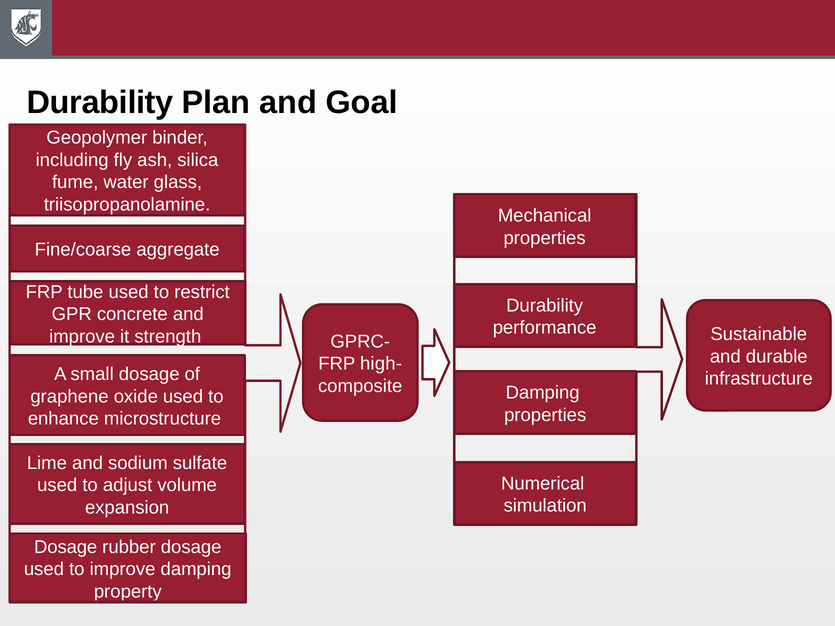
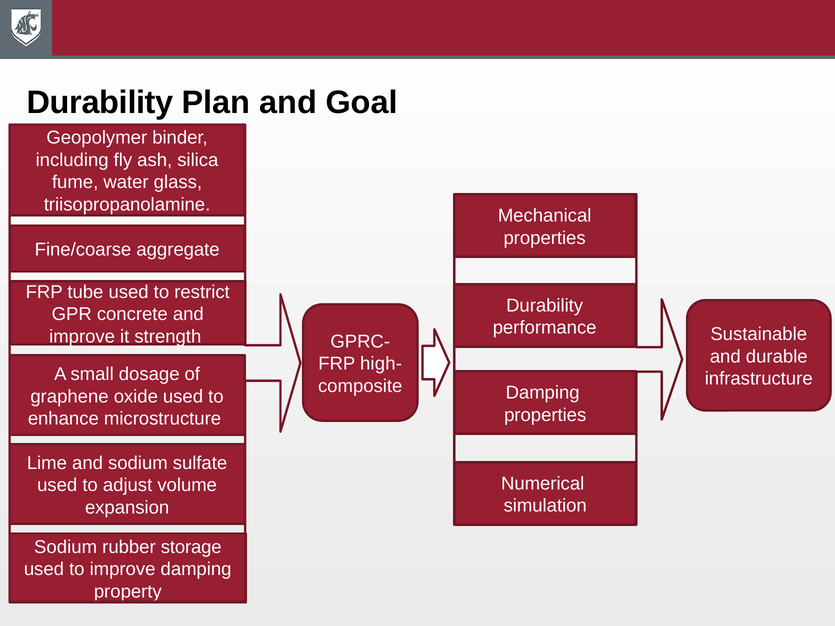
Dosage at (66, 547): Dosage -> Sodium
rubber dosage: dosage -> storage
